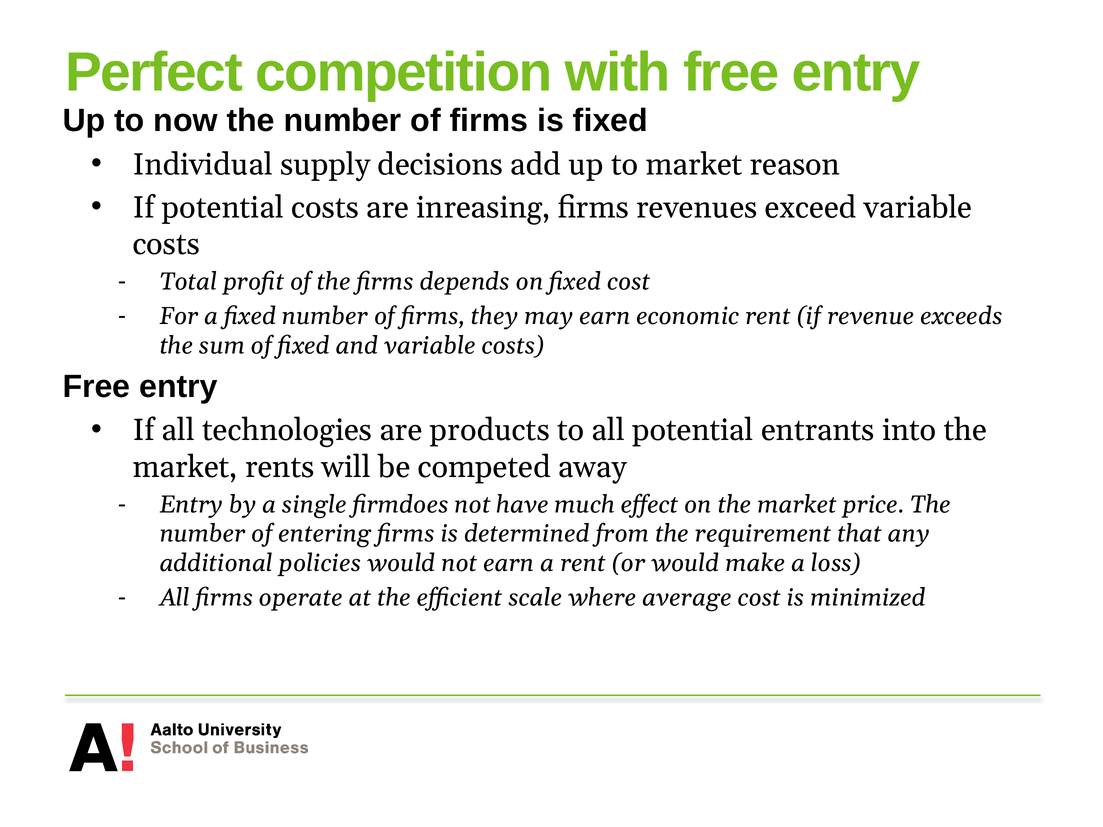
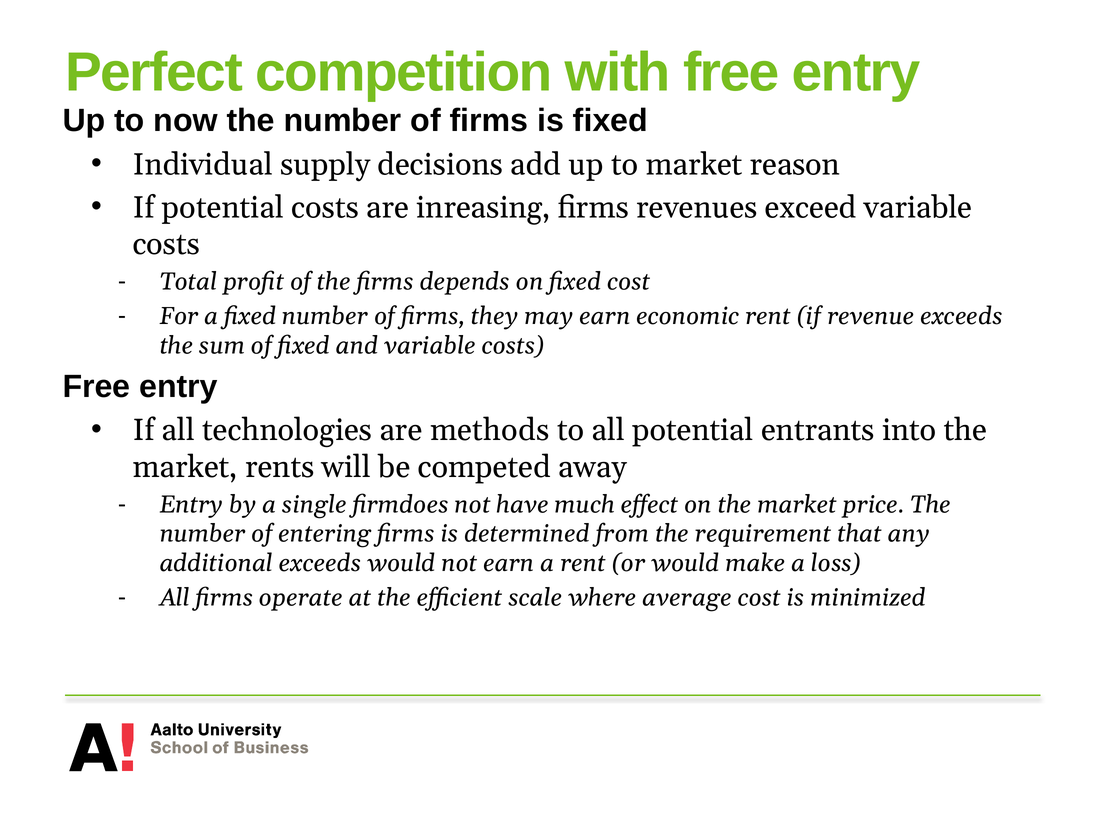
products: products -> methods
additional policies: policies -> exceeds
